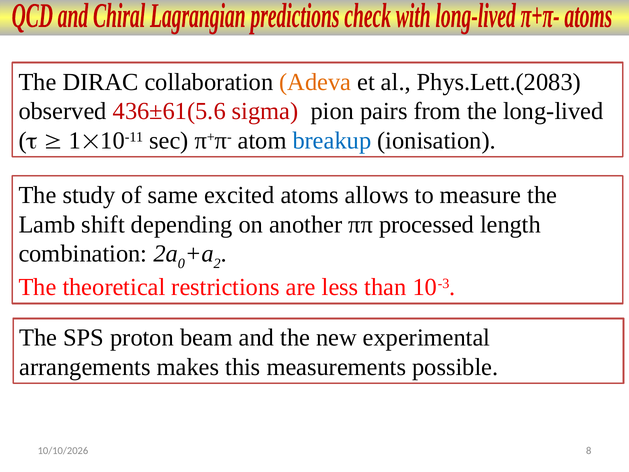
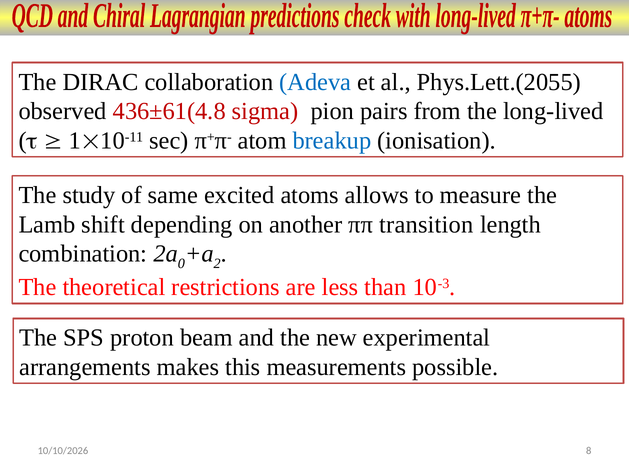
Adeva colour: orange -> blue
Phys.Lett.(2083: Phys.Lett.(2083 -> Phys.Lett.(2055
436±61(5.6: 436±61(5.6 -> 436±61(4.8
processed: processed -> transition
